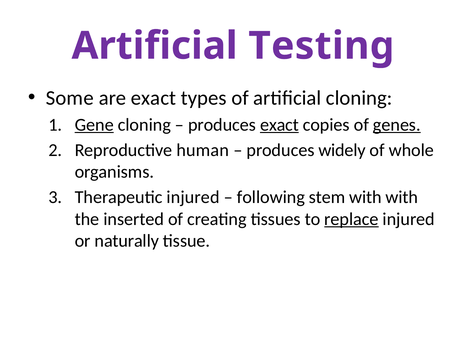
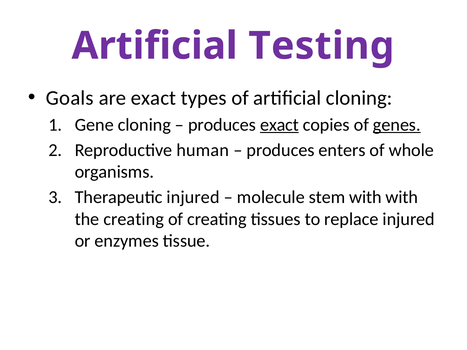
Some: Some -> Goals
Gene underline: present -> none
widely: widely -> enters
following: following -> molecule
the inserted: inserted -> creating
replace underline: present -> none
naturally: naturally -> enzymes
